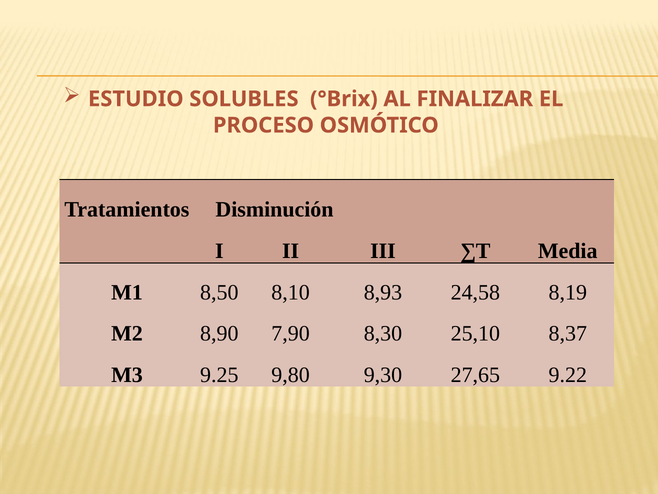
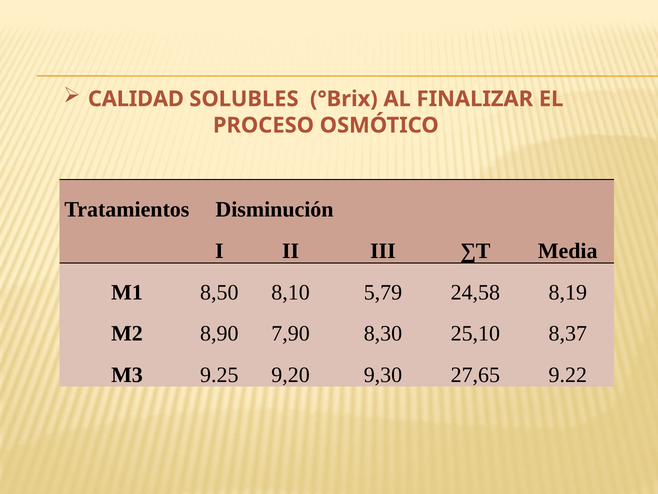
ESTUDIO: ESTUDIO -> CALIDAD
8,93: 8,93 -> 5,79
9,80: 9,80 -> 9,20
